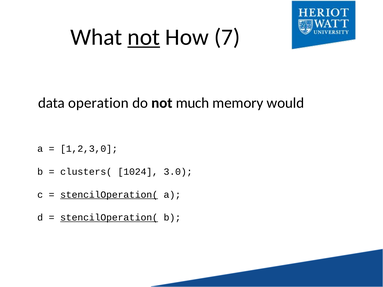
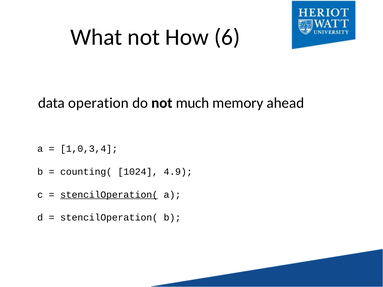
not at (144, 37) underline: present -> none
7: 7 -> 6
would: would -> ahead
1,2,3,0: 1,2,3,0 -> 1,0,3,4
clusters(: clusters( -> counting(
3.0: 3.0 -> 4.9
stencilOperation( at (109, 218) underline: present -> none
